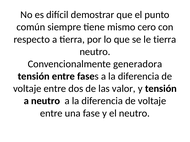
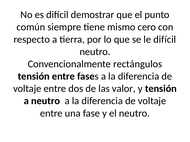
le tierra: tierra -> difícil
generadora: generadora -> rectángulos
